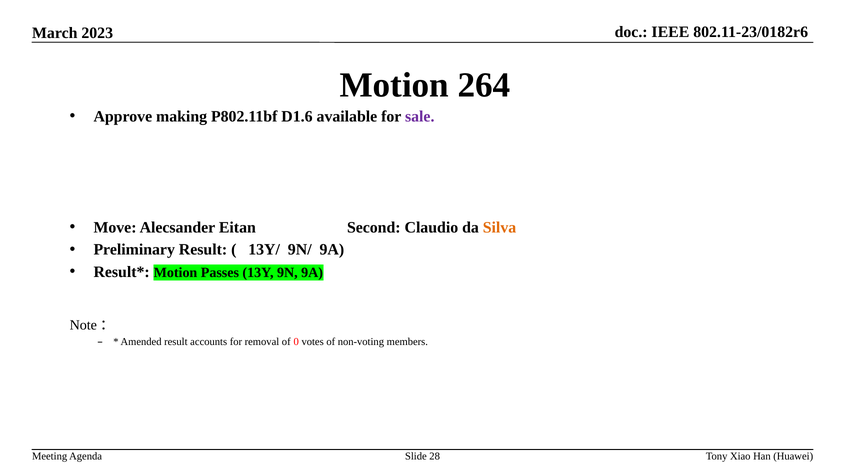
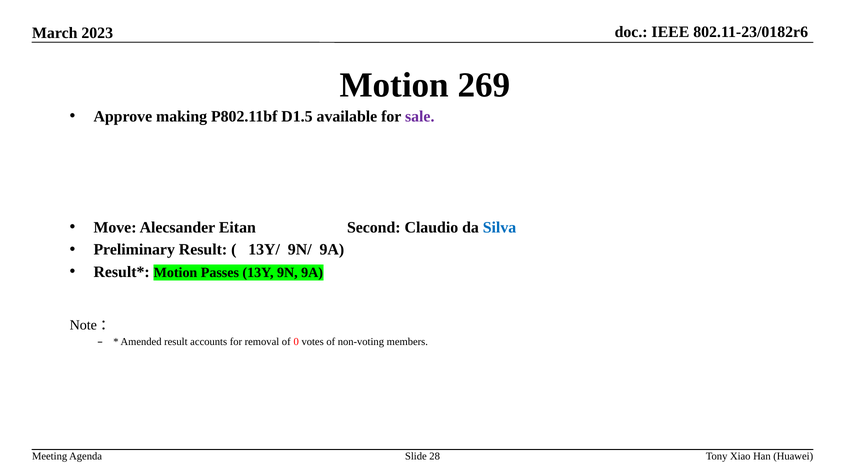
264: 264 -> 269
D1.6: D1.6 -> D1.5
Silva colour: orange -> blue
